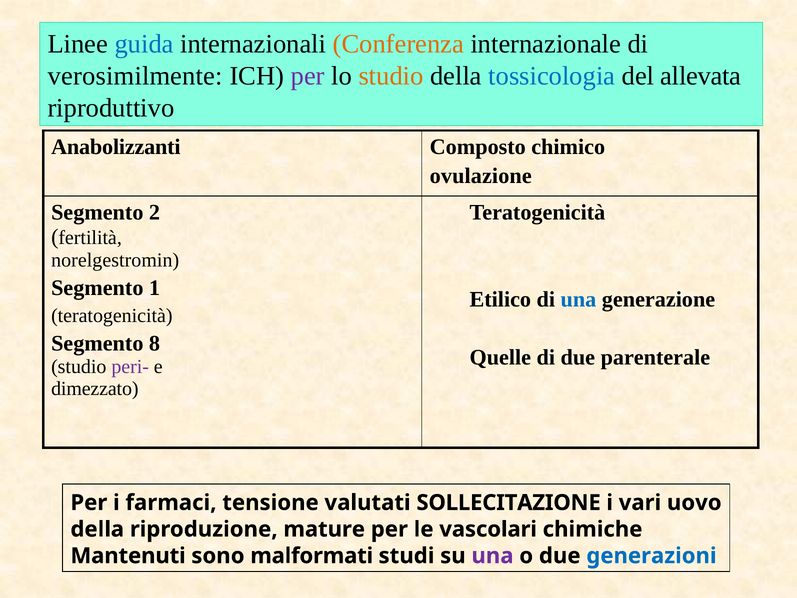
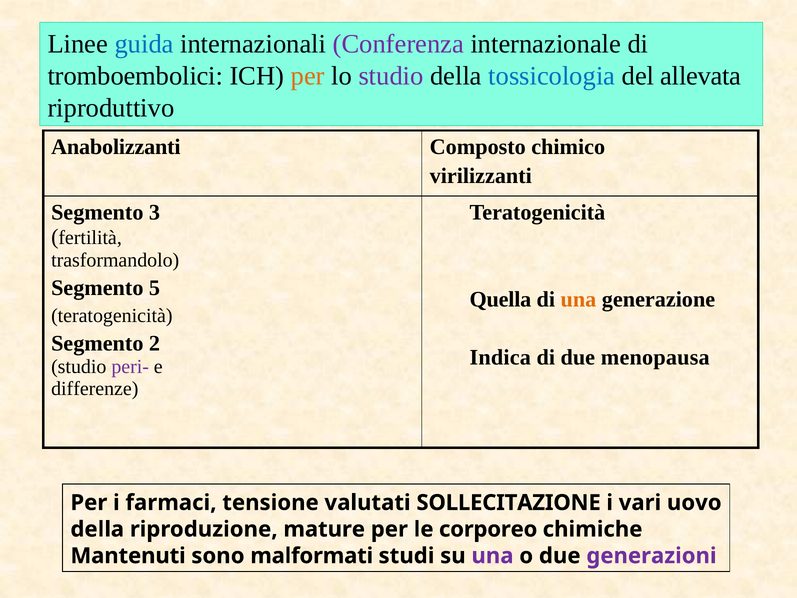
Conferenza colour: orange -> purple
verosimilmente: verosimilmente -> tromboembolici
per at (308, 76) colour: purple -> orange
studio at (391, 76) colour: orange -> purple
ovulazione: ovulazione -> virilizzanti
2: 2 -> 3
norelgestromin: norelgestromin -> trasformandolo
1: 1 -> 5
Etilico: Etilico -> Quella
una at (578, 299) colour: blue -> orange
8: 8 -> 2
Quelle: Quelle -> Indica
parenterale: parenterale -> menopausa
dimezzato: dimezzato -> differenze
vascolari: vascolari -> corporeo
generazioni colour: blue -> purple
